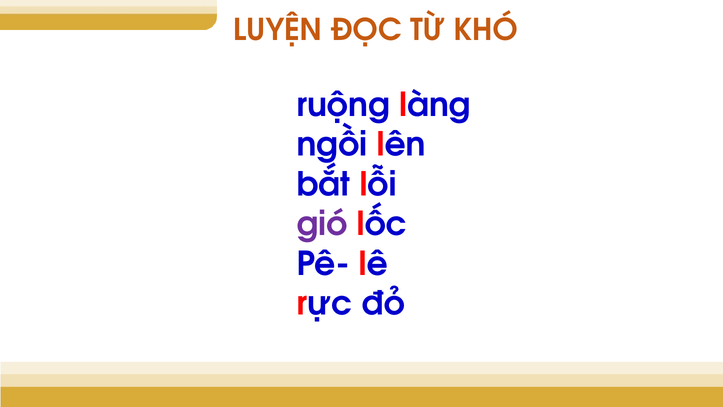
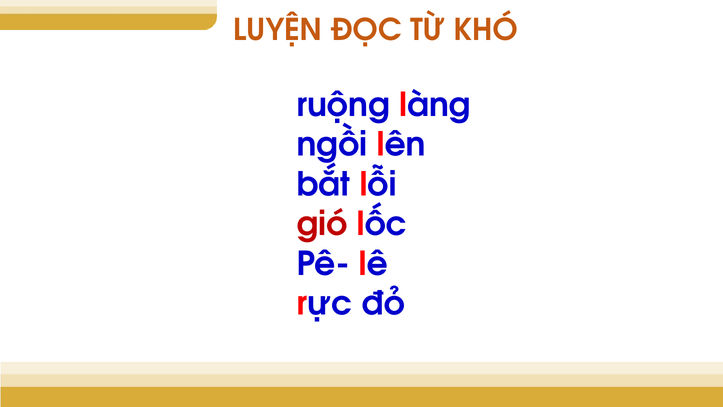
gió colour: purple -> red
